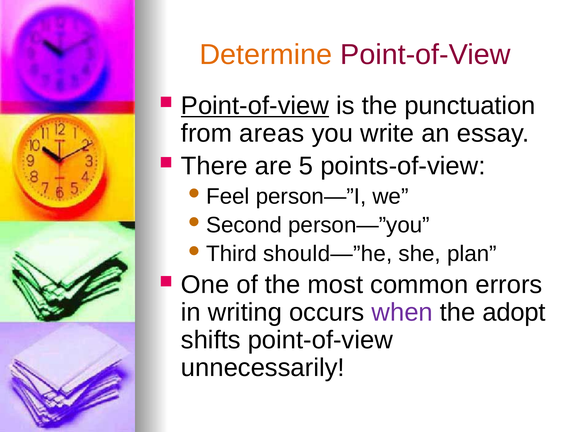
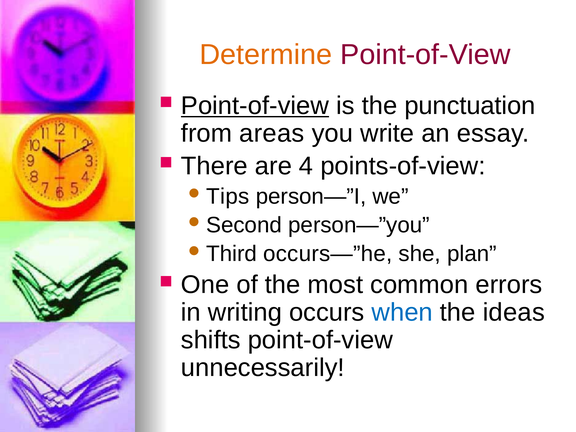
5: 5 -> 4
Feel: Feel -> Tips
should—”he: should—”he -> occurs—”he
when colour: purple -> blue
adopt: adopt -> ideas
